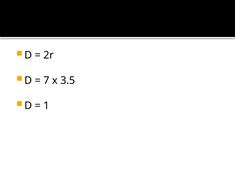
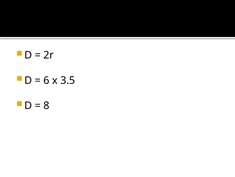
7: 7 -> 6
1: 1 -> 8
